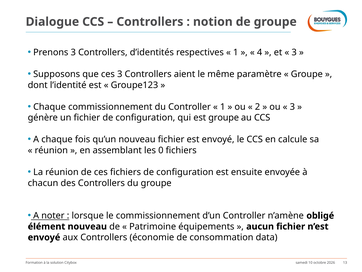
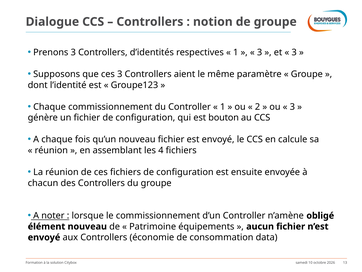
4 at (260, 52): 4 -> 3
est groupe: groupe -> bouton
0: 0 -> 4
